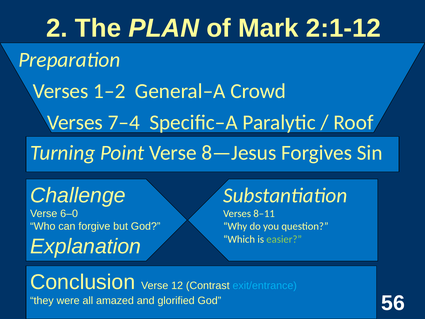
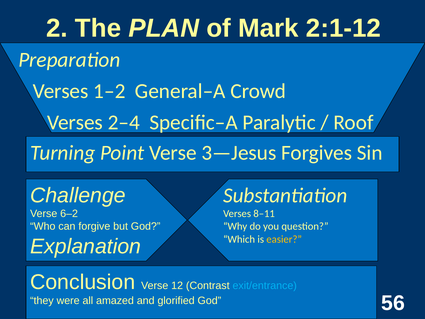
7–4: 7–4 -> 2–4
8—Jesus: 8—Jesus -> 3—Jesus
6–0: 6–0 -> 6–2
easier colour: light green -> yellow
